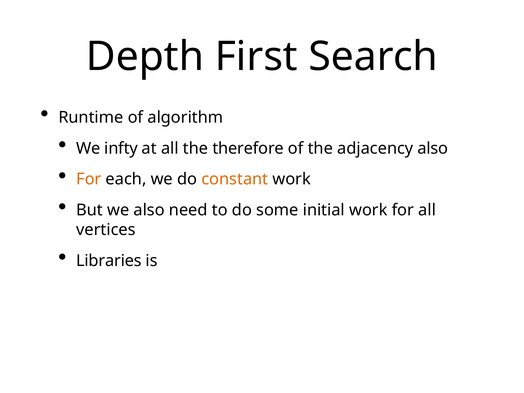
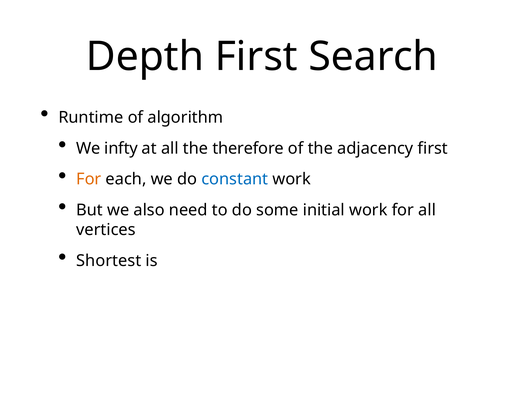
adjacency also: also -> first
constant colour: orange -> blue
Libraries: Libraries -> Shortest
